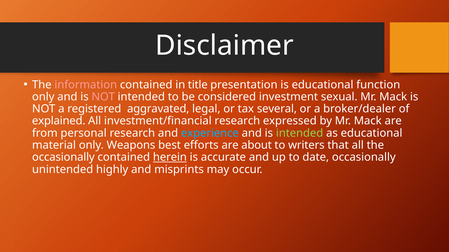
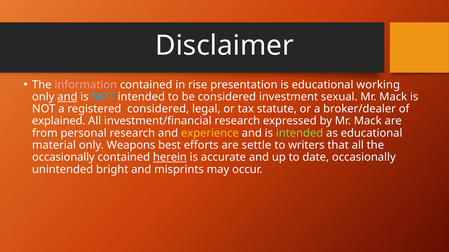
title: title -> rise
function: function -> working
and at (67, 97) underline: none -> present
NOT at (103, 97) colour: pink -> light blue
registered aggravated: aggravated -> considered
several: several -> statute
experience colour: light blue -> yellow
about: about -> settle
highly: highly -> bright
